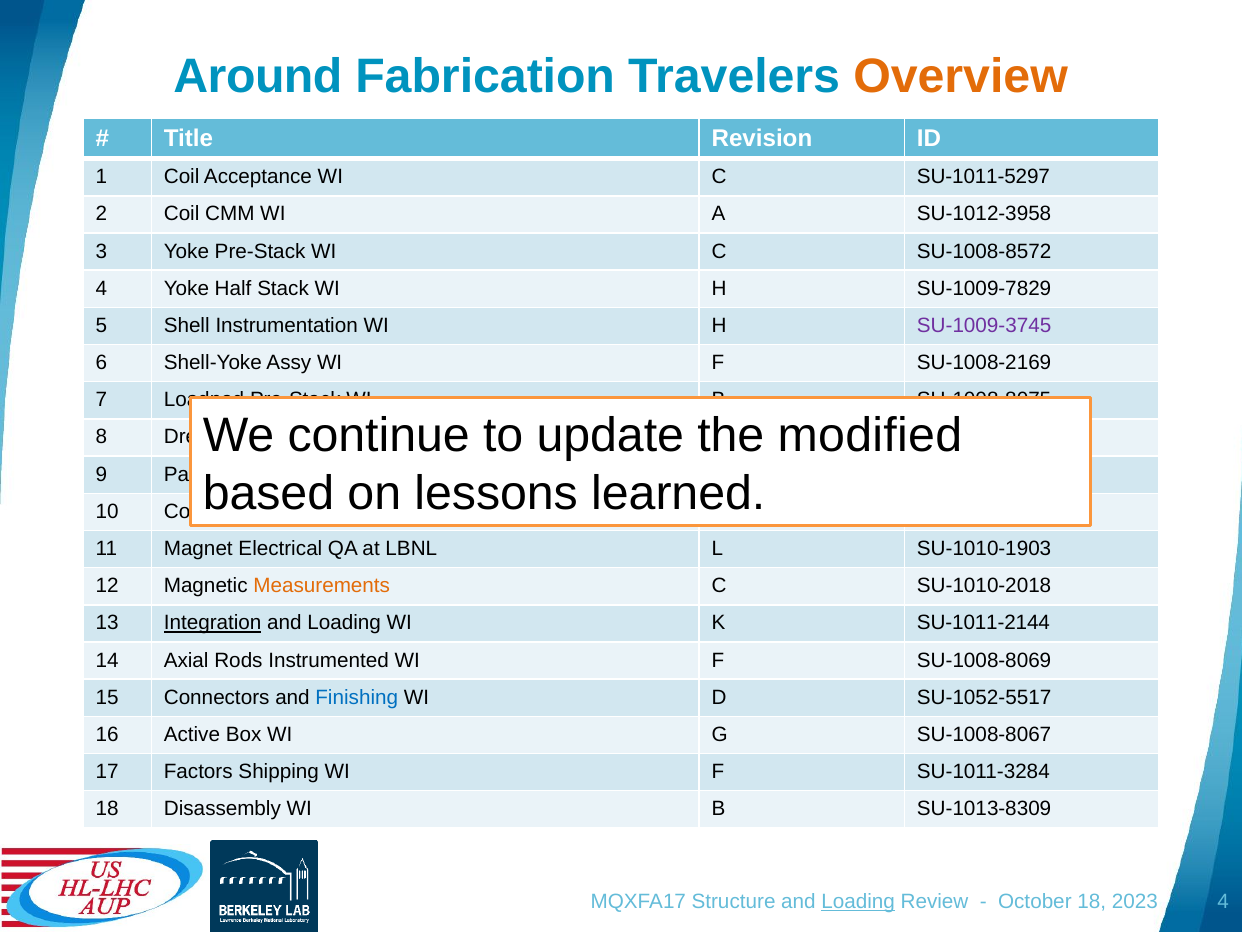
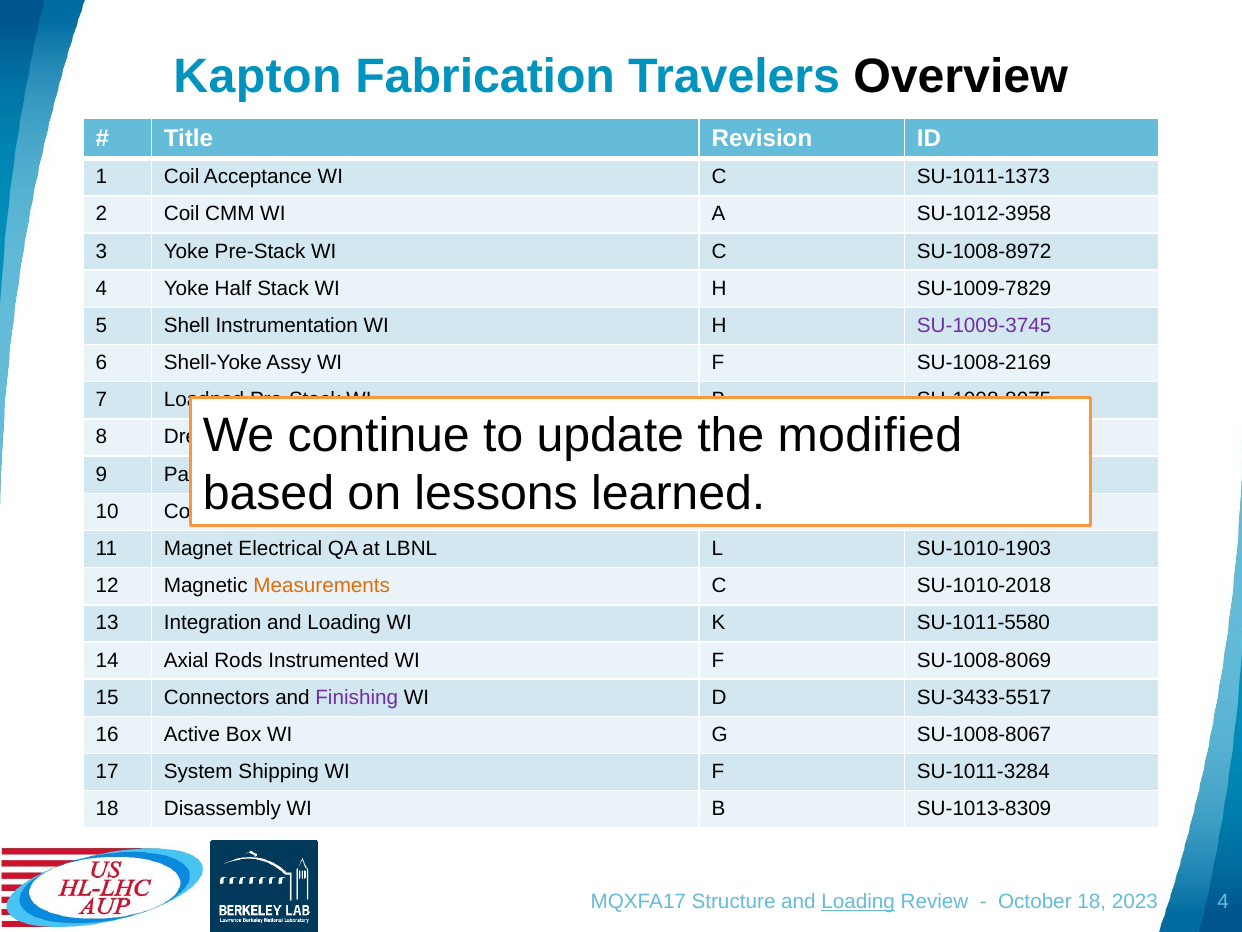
Around: Around -> Kapton
Overview colour: orange -> black
SU-1011-5297: SU-1011-5297 -> SU-1011-1373
SU-1008-8572: SU-1008-8572 -> SU-1008-8972
Integration underline: present -> none
SU-1011-2144: SU-1011-2144 -> SU-1011-5580
Finishing colour: blue -> purple
SU-1052-5517: SU-1052-5517 -> SU-3433-5517
Factors: Factors -> System
